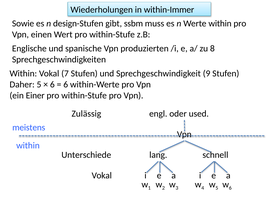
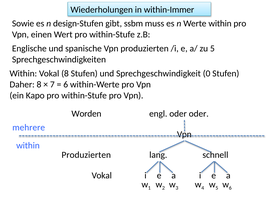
zu 8: 8 -> 5
Vokal 7: 7 -> 8
9: 9 -> 0
Daher 5: 5 -> 8
6 at (52, 85): 6 -> 7
Einer: Einer -> Kapo
Zulässig: Zulässig -> Worden
oder used: used -> oder
meistens: meistens -> mehrere
Unterschiede at (86, 155): Unterschiede -> Produzierten
